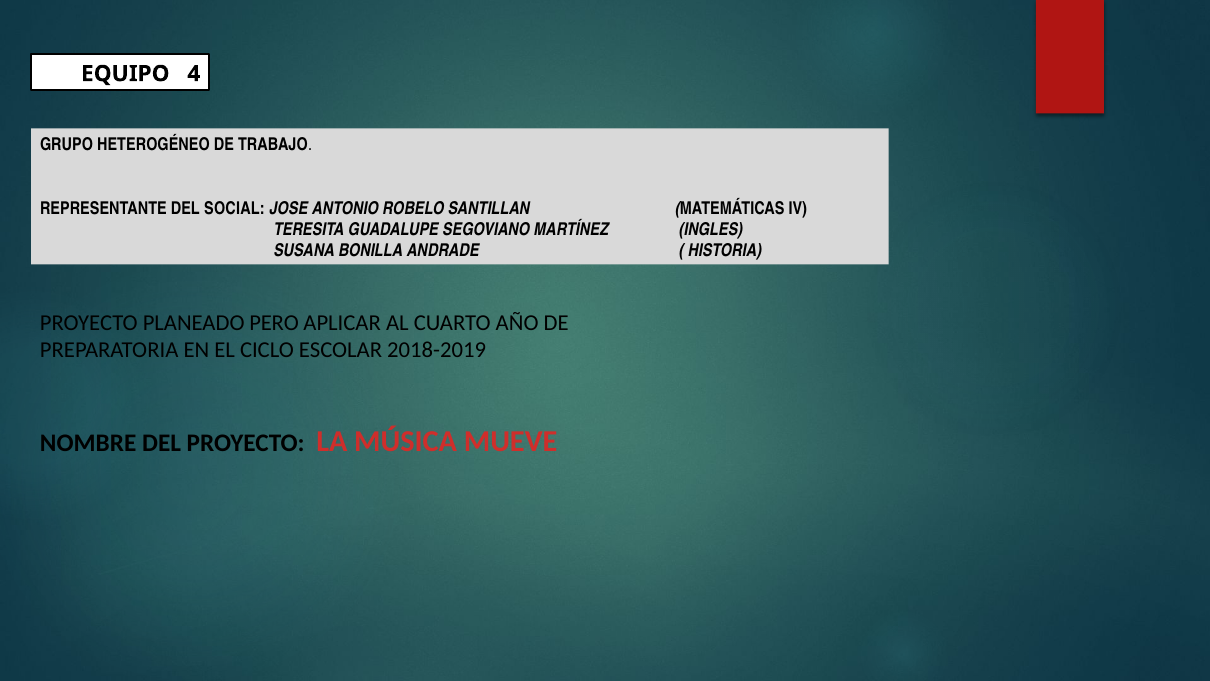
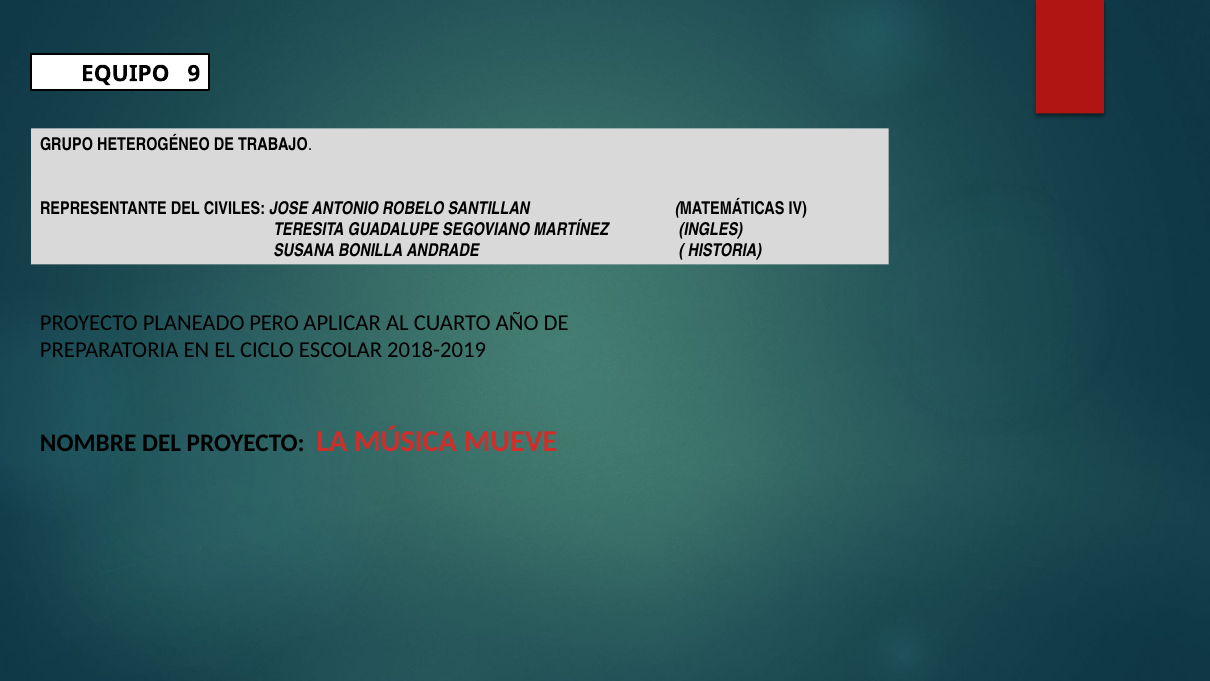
4: 4 -> 9
SOCIAL: SOCIAL -> CIVILES
